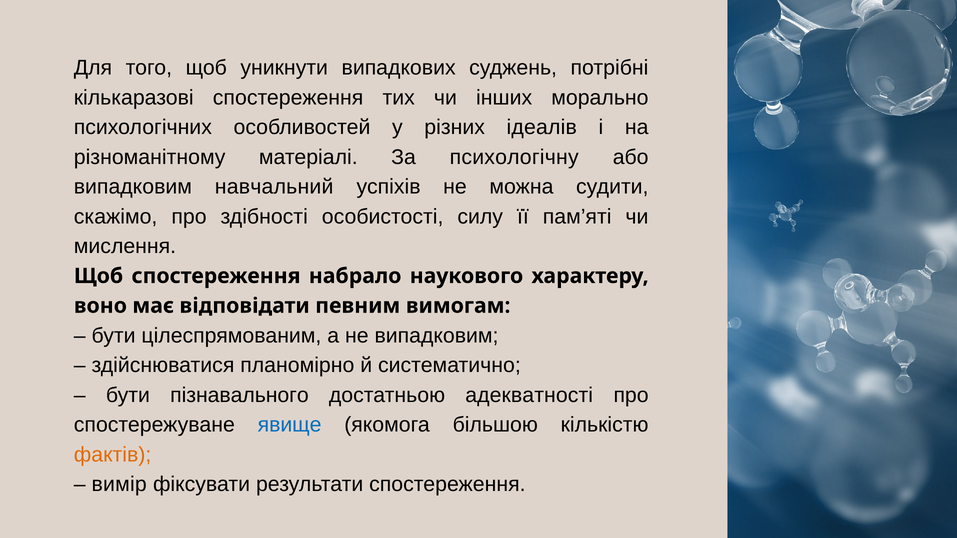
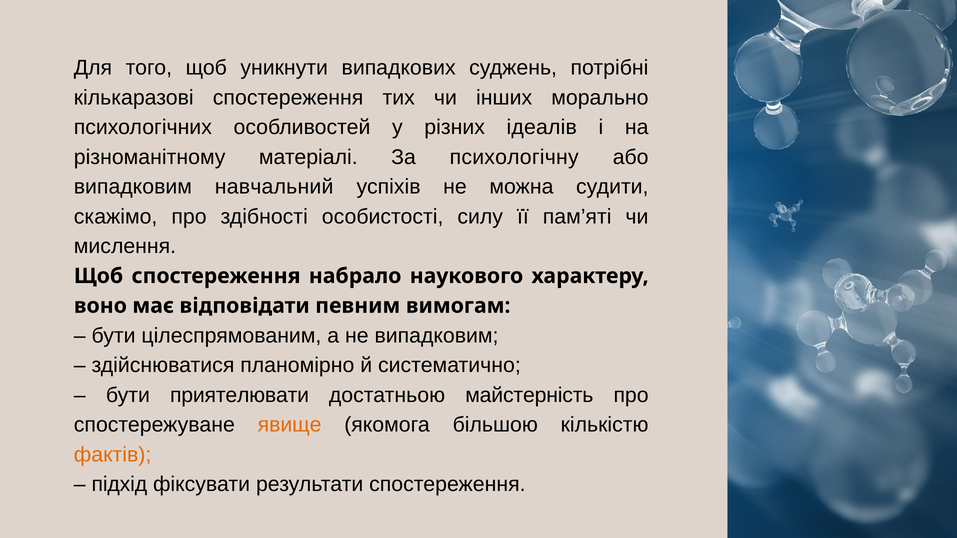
пізнавального: пізнавального -> приятелювати
адекватності: адекватності -> майстерність
явище colour: blue -> orange
вимір: вимір -> підхід
